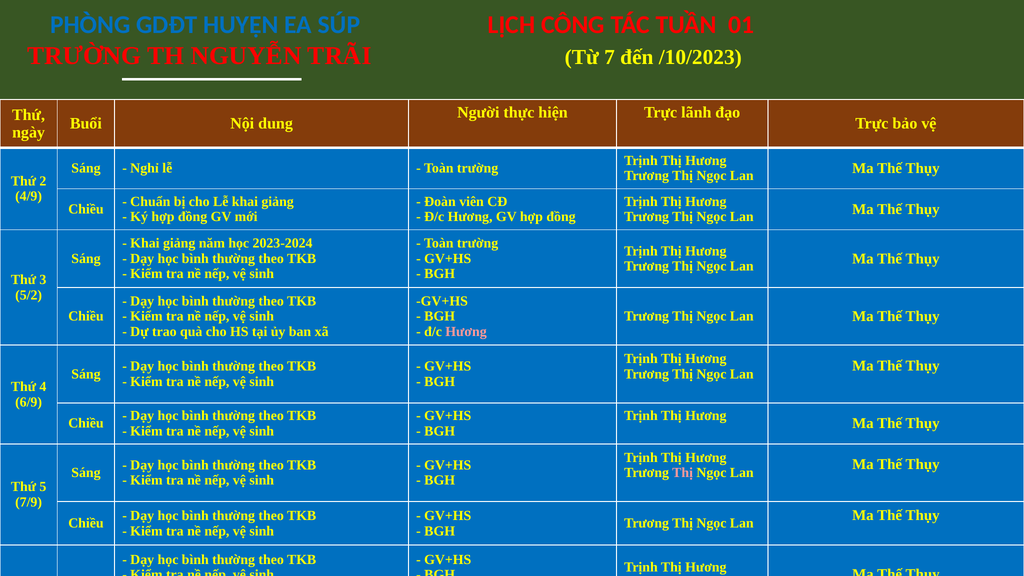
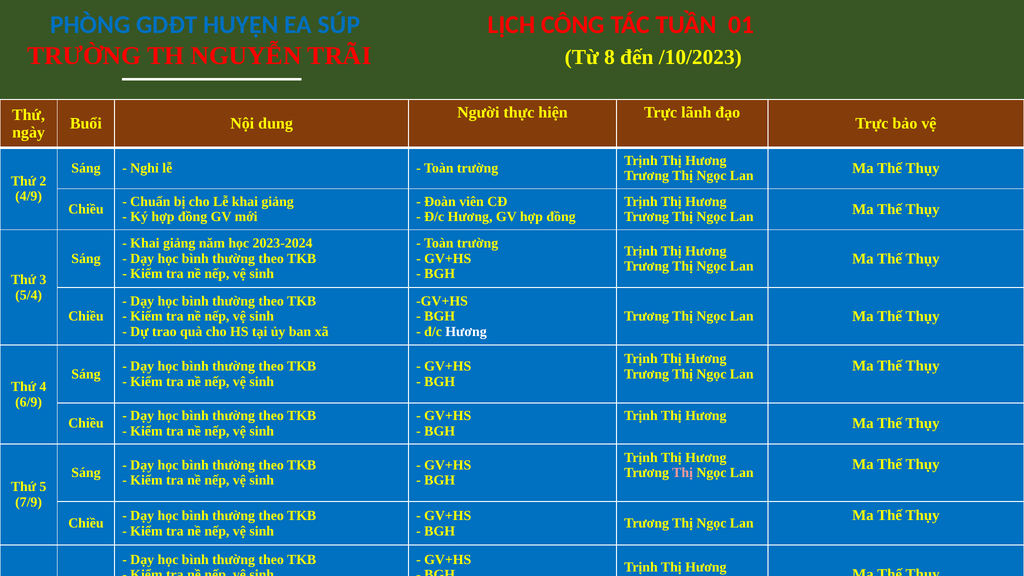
Từ 7: 7 -> 8
5/2: 5/2 -> 5/4
Hương at (466, 332) colour: pink -> white
